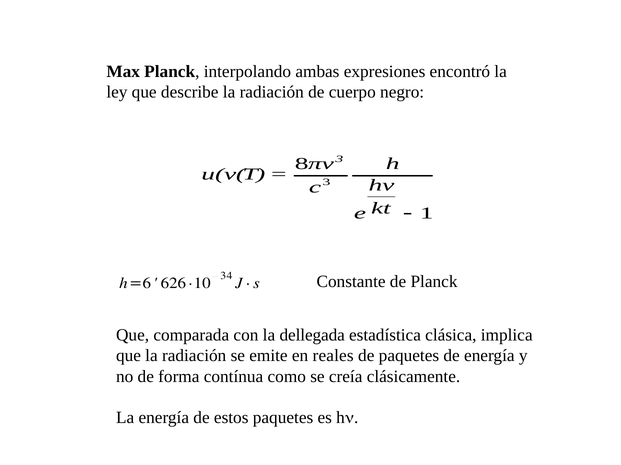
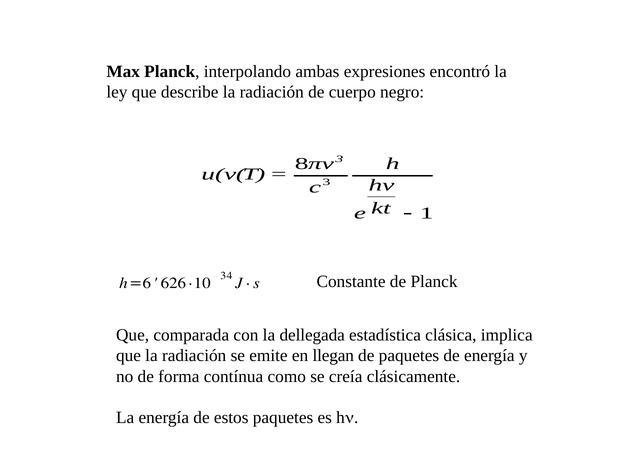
reales: reales -> llegan
